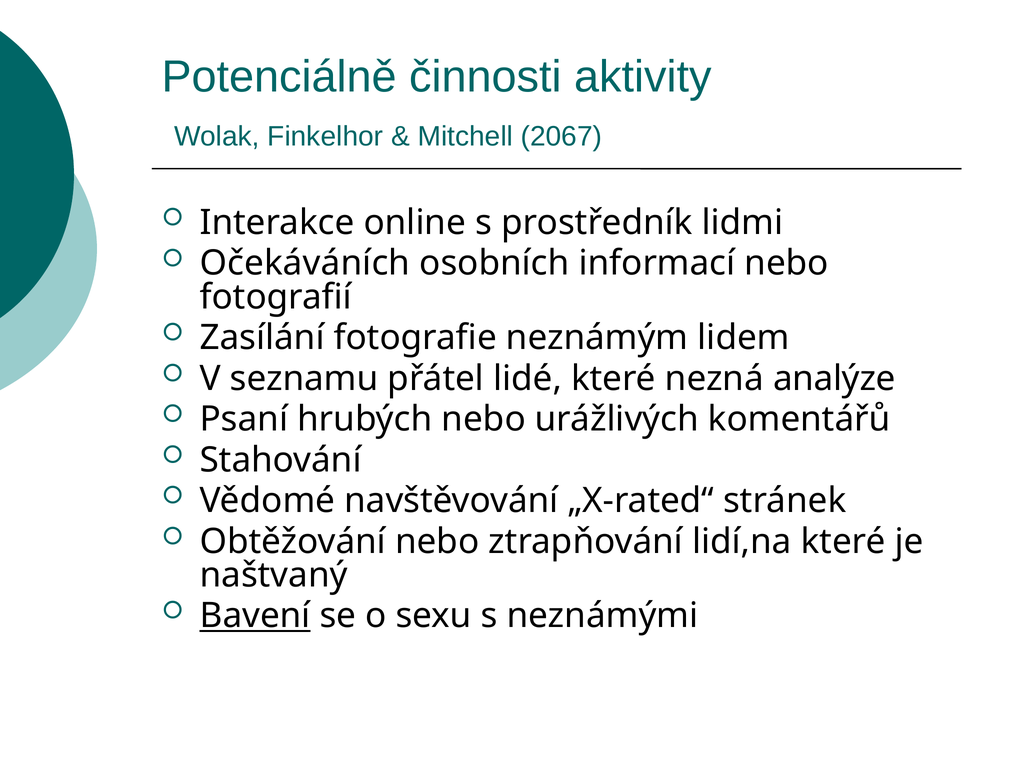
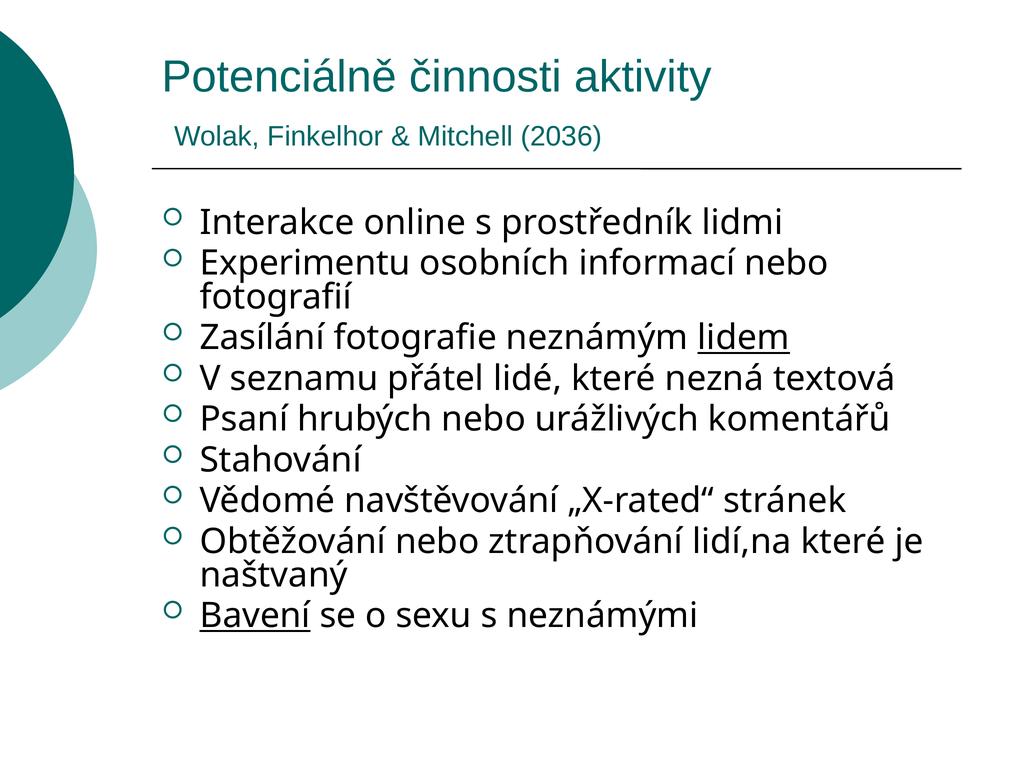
2067: 2067 -> 2036
Očekáváních: Očekáváních -> Experimentu
lidem underline: none -> present
analýze: analýze -> textová
